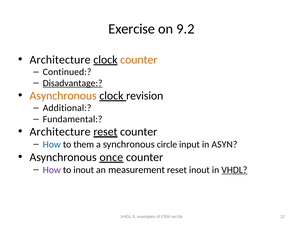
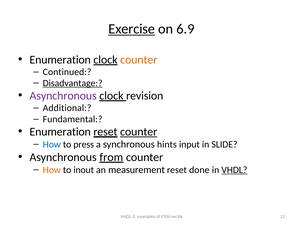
Exercise underline: none -> present
9.2: 9.2 -> 6.9
Architecture at (60, 60): Architecture -> Enumeration
Asynchronous at (63, 96) colour: orange -> purple
Architecture at (60, 132): Architecture -> Enumeration
counter at (139, 132) underline: none -> present
them: them -> press
circle: circle -> hints
ASYN: ASYN -> SLIDE
once: once -> from
How at (52, 170) colour: purple -> orange
reset inout: inout -> done
